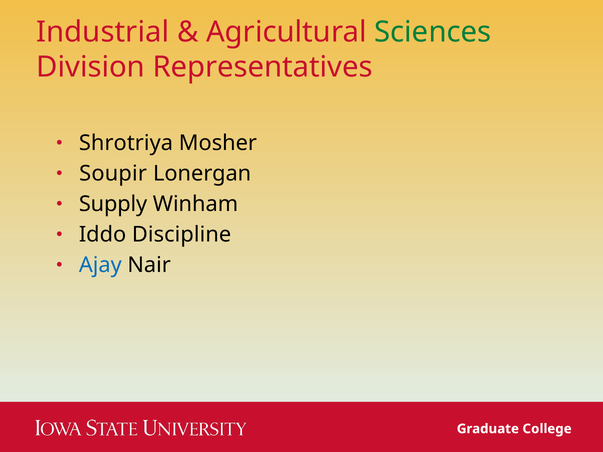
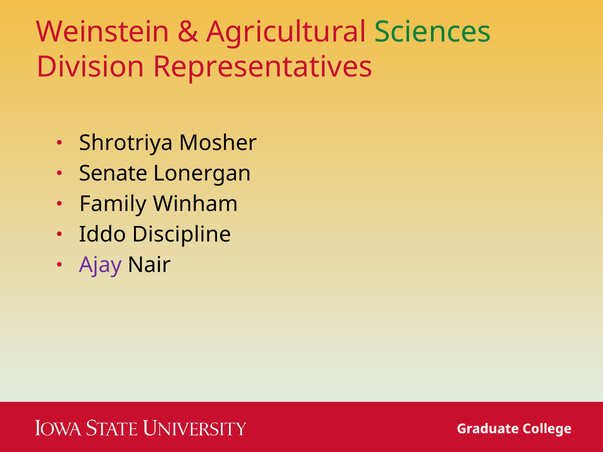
Industrial: Industrial -> Weinstein
Soupir: Soupir -> Senate
Supply: Supply -> Family
Ajay colour: blue -> purple
